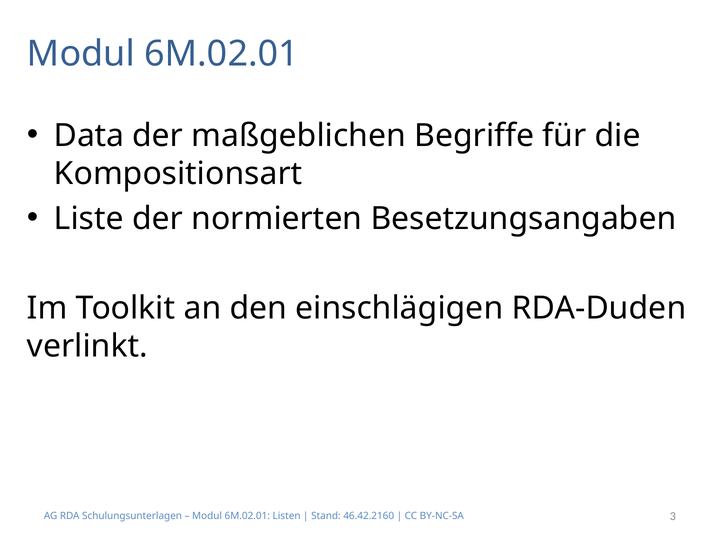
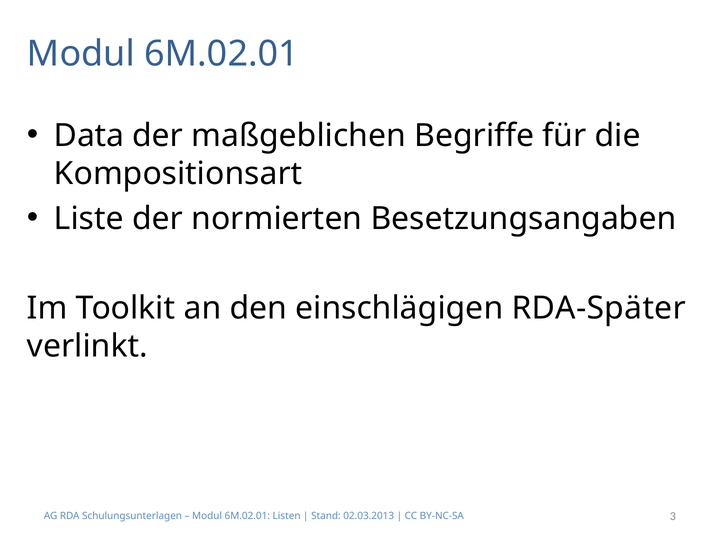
RDA-Duden: RDA-Duden -> RDA-Später
46.42.2160: 46.42.2160 -> 02.03.2013
